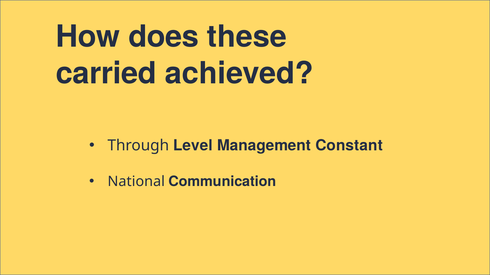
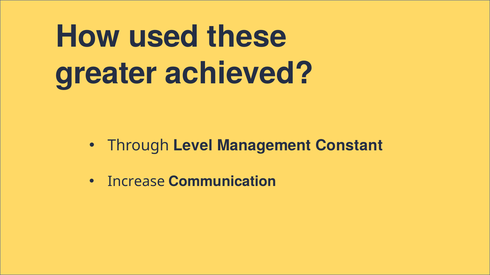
does: does -> used
carried: carried -> greater
National: National -> Increase
